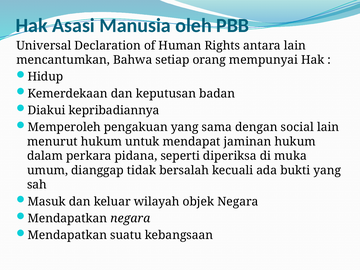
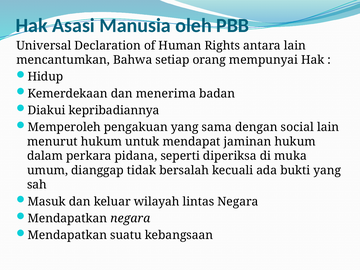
keputusan: keputusan -> menerima
objek: objek -> lintas
